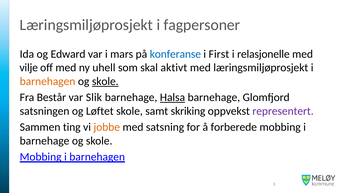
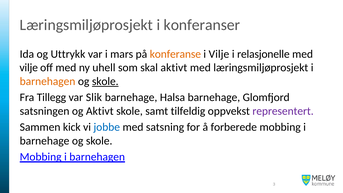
fagpersoner: fagpersoner -> konferanser
Edward: Edward -> Uttrykk
konferanse colour: blue -> orange
i First: First -> Vilje
Består: Består -> Tillegg
Halsa underline: present -> none
og Løftet: Løftet -> Aktivt
skriking: skriking -> tilfeldig
ting: ting -> kick
jobbe colour: orange -> blue
